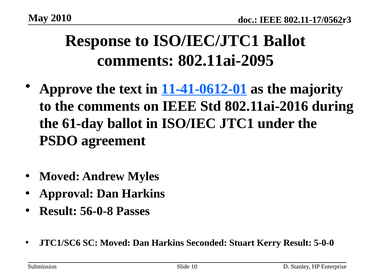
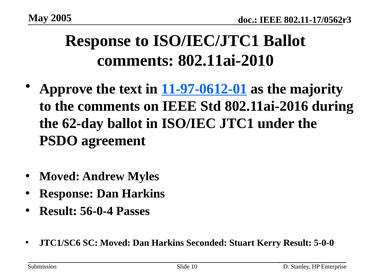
2010: 2010 -> 2005
802.11ai-2095: 802.11ai-2095 -> 802.11ai-2010
11-41-0612-01: 11-41-0612-01 -> 11-97-0612-01
61-day: 61-day -> 62-day
Approval at (66, 194): Approval -> Response
56-0-8: 56-0-8 -> 56-0-4
